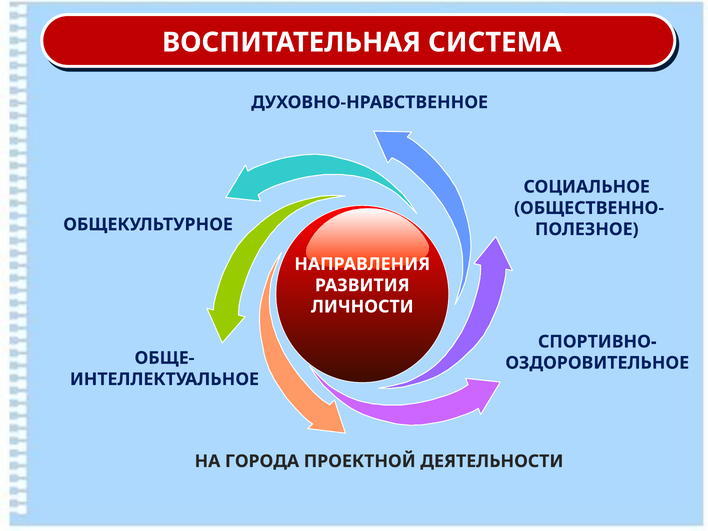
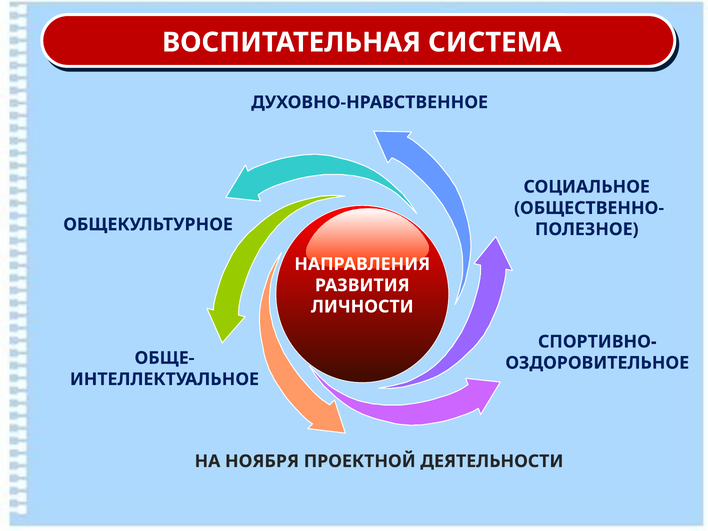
ГОРОДА: ГОРОДА -> НОЯБРЯ
